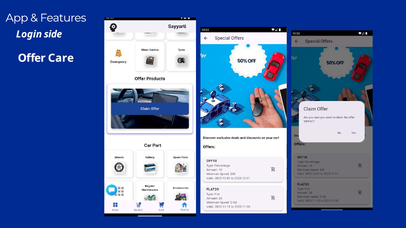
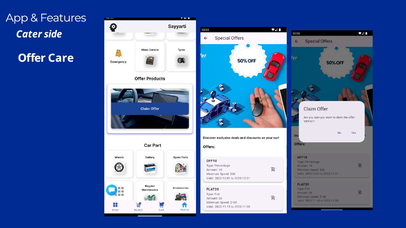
Login: Login -> Cater
